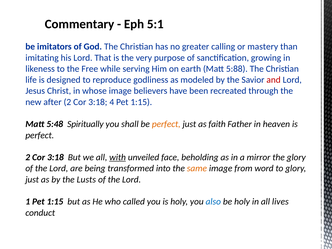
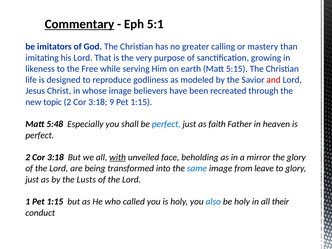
Commentary underline: none -> present
5:88: 5:88 -> 5:15
after: after -> topic
4: 4 -> 9
Spiritually: Spiritually -> Especially
perfect at (166, 124) colour: orange -> blue
same colour: orange -> blue
word: word -> leave
lives: lives -> their
